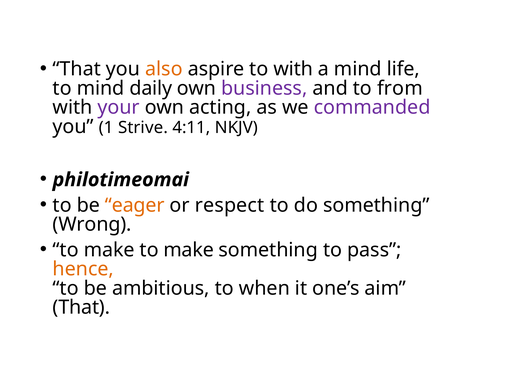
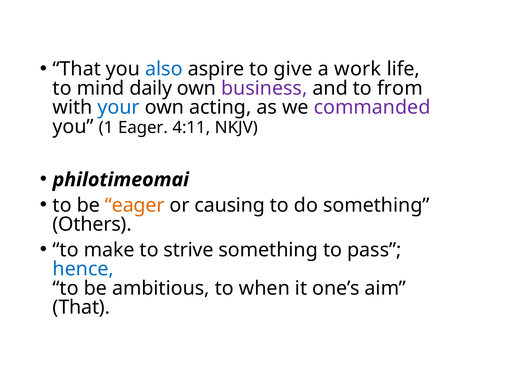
also colour: orange -> blue
to with: with -> give
a mind: mind -> work
your colour: purple -> blue
1 Strive: Strive -> Eager
respect: respect -> causing
Wrong: Wrong -> Others
make at (189, 250): make -> strive
hence colour: orange -> blue
